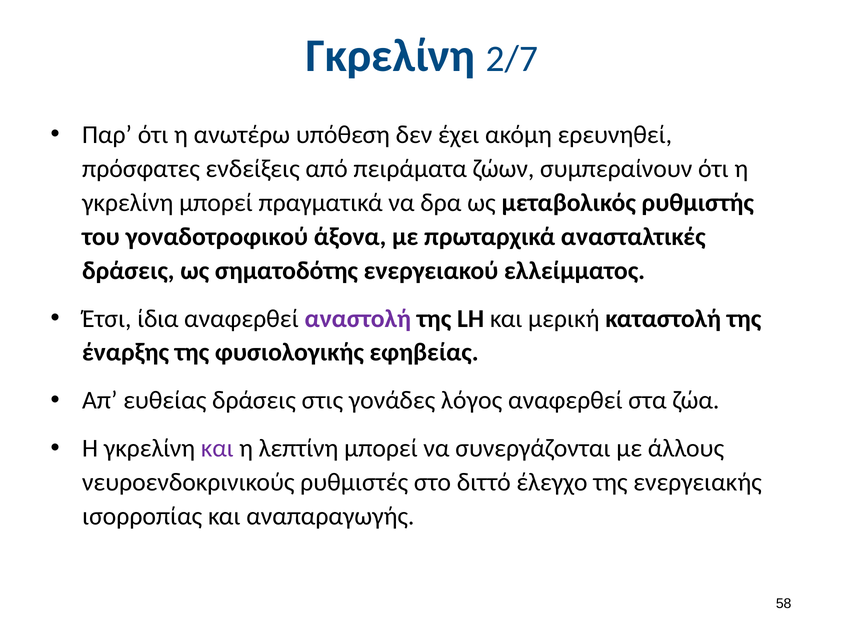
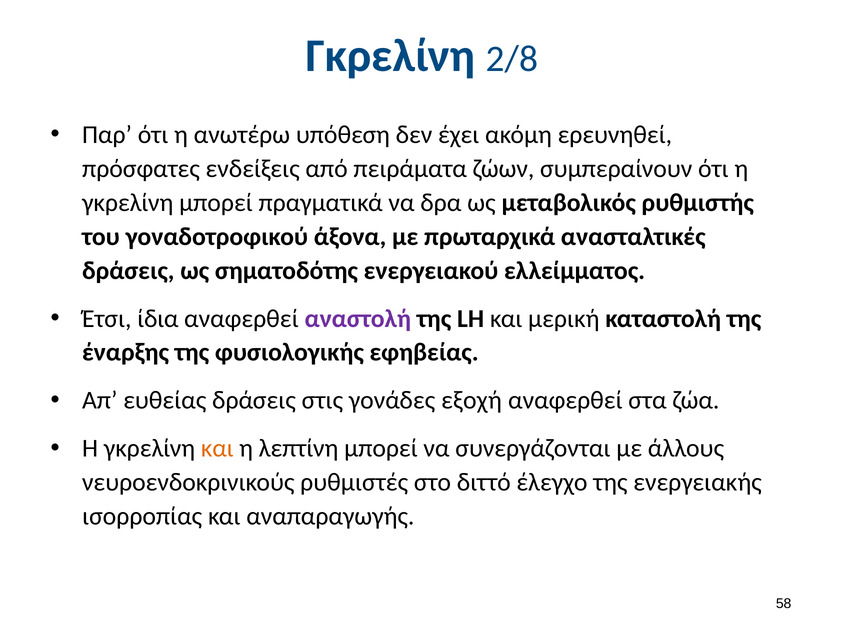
2/7: 2/7 -> 2/8
λόγος: λόγος -> εξοχή
και at (217, 448) colour: purple -> orange
